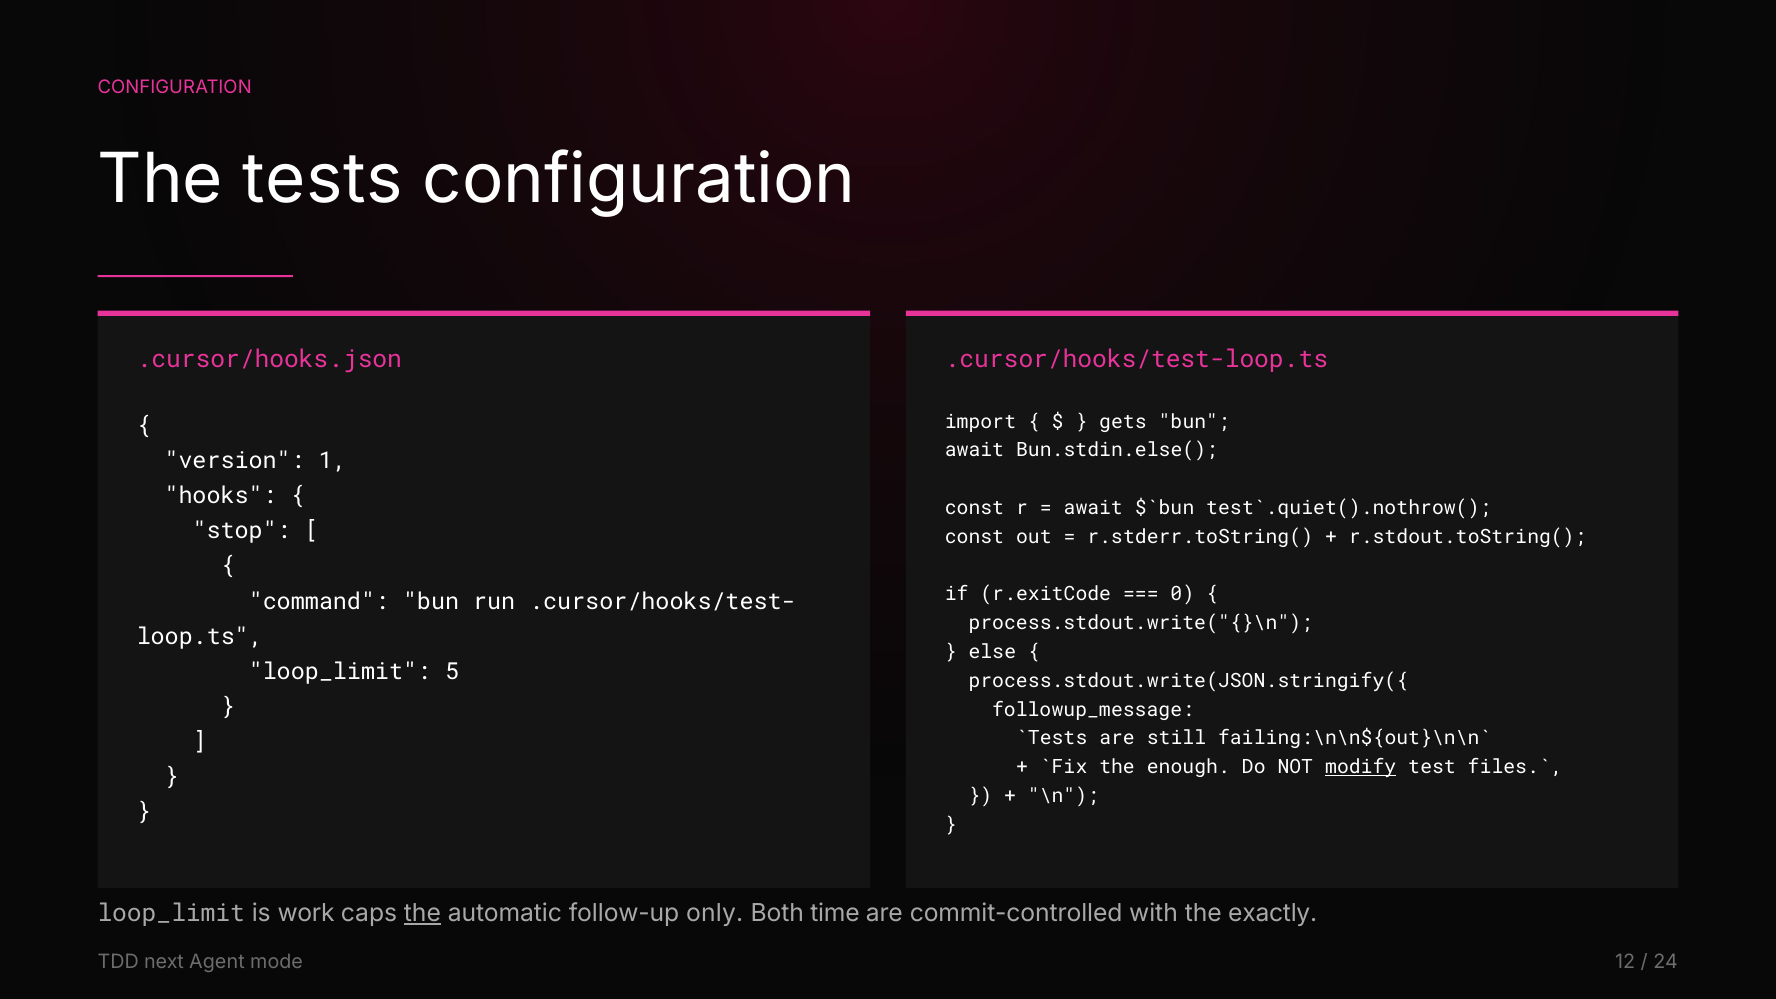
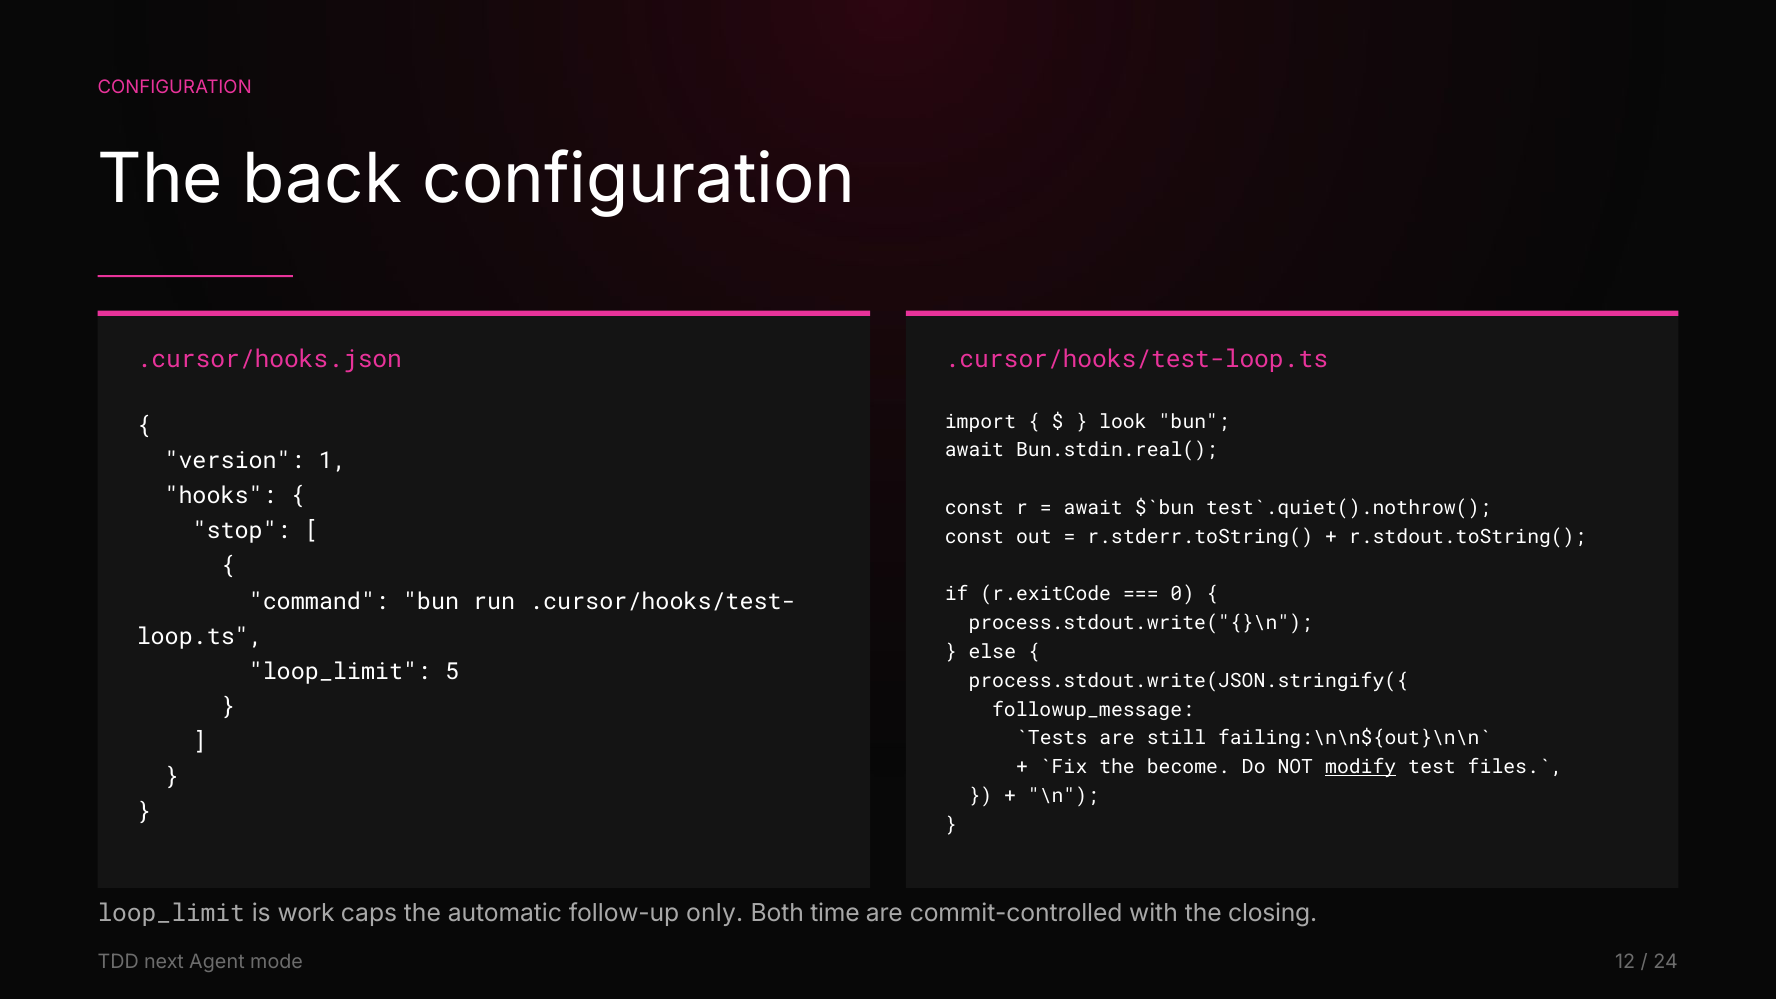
tests: tests -> back
gets: gets -> look
Bun.stdin.else(: Bun.stdin.else( -> Bun.stdin.real(
enough: enough -> become
the at (422, 913) underline: present -> none
exactly: exactly -> closing
